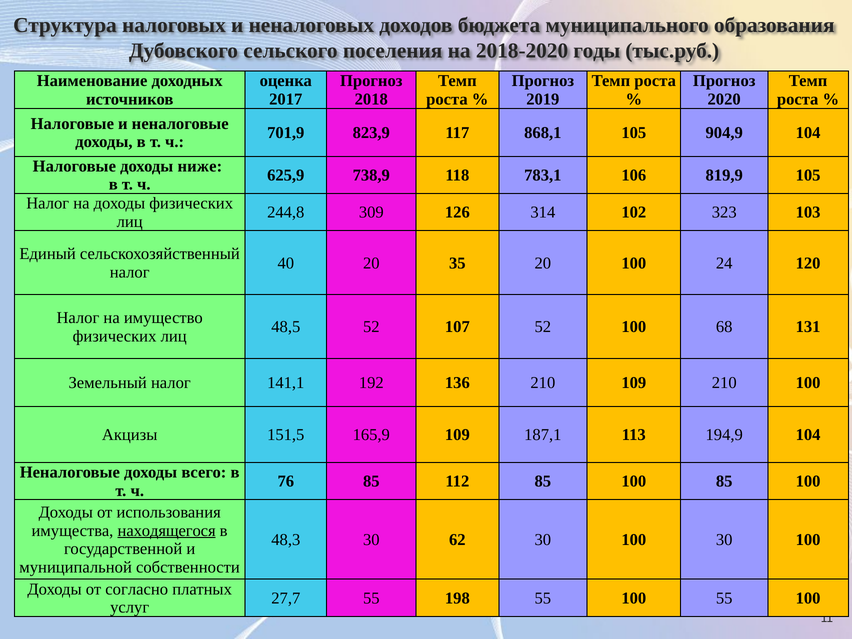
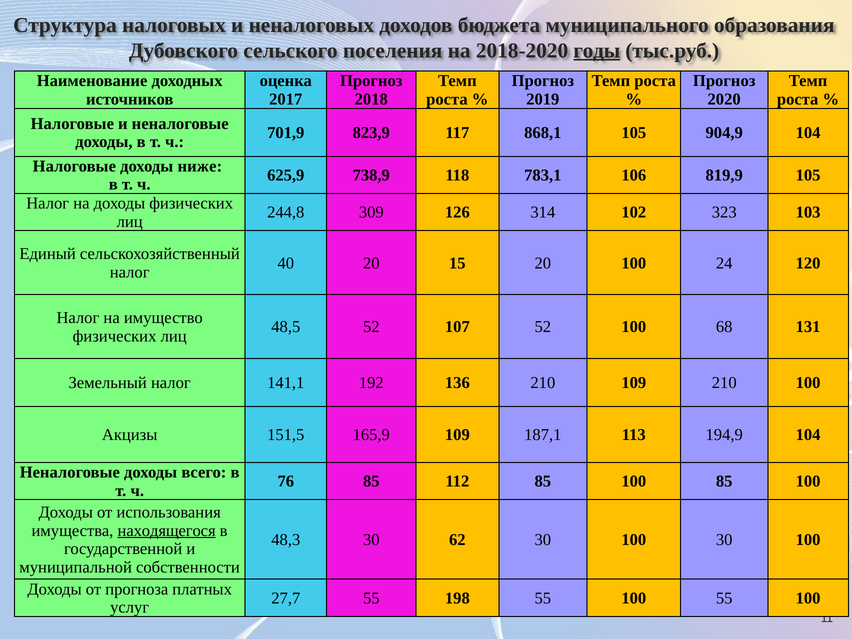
годы underline: none -> present
35: 35 -> 15
согласно: согласно -> прогноза
